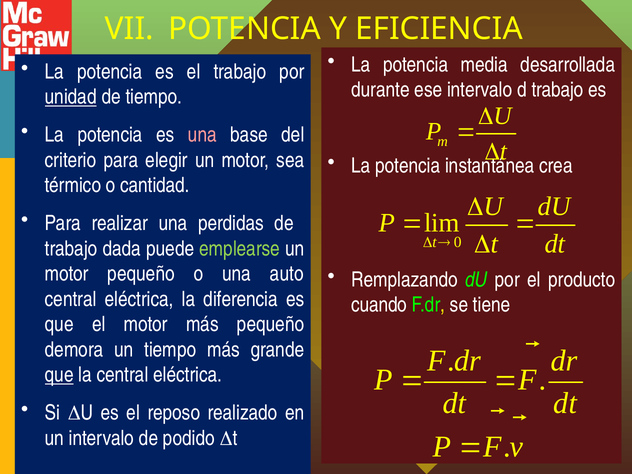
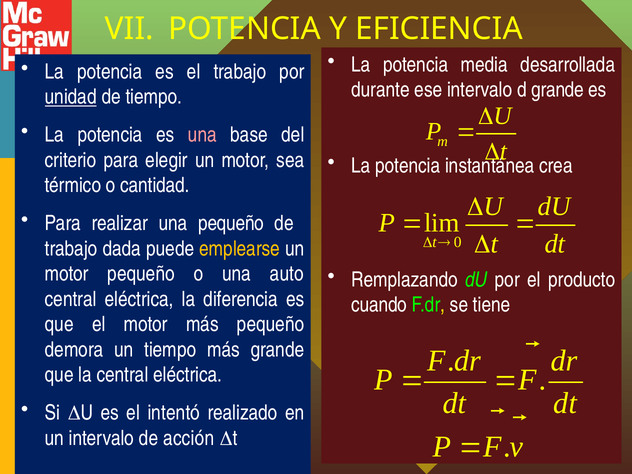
d trabajo: trabajo -> grande
una perdidas: perdidas -> pequeño
emplearse colour: light green -> yellow
que at (59, 375) underline: present -> none
reposo: reposo -> intentó
podido: podido -> acción
